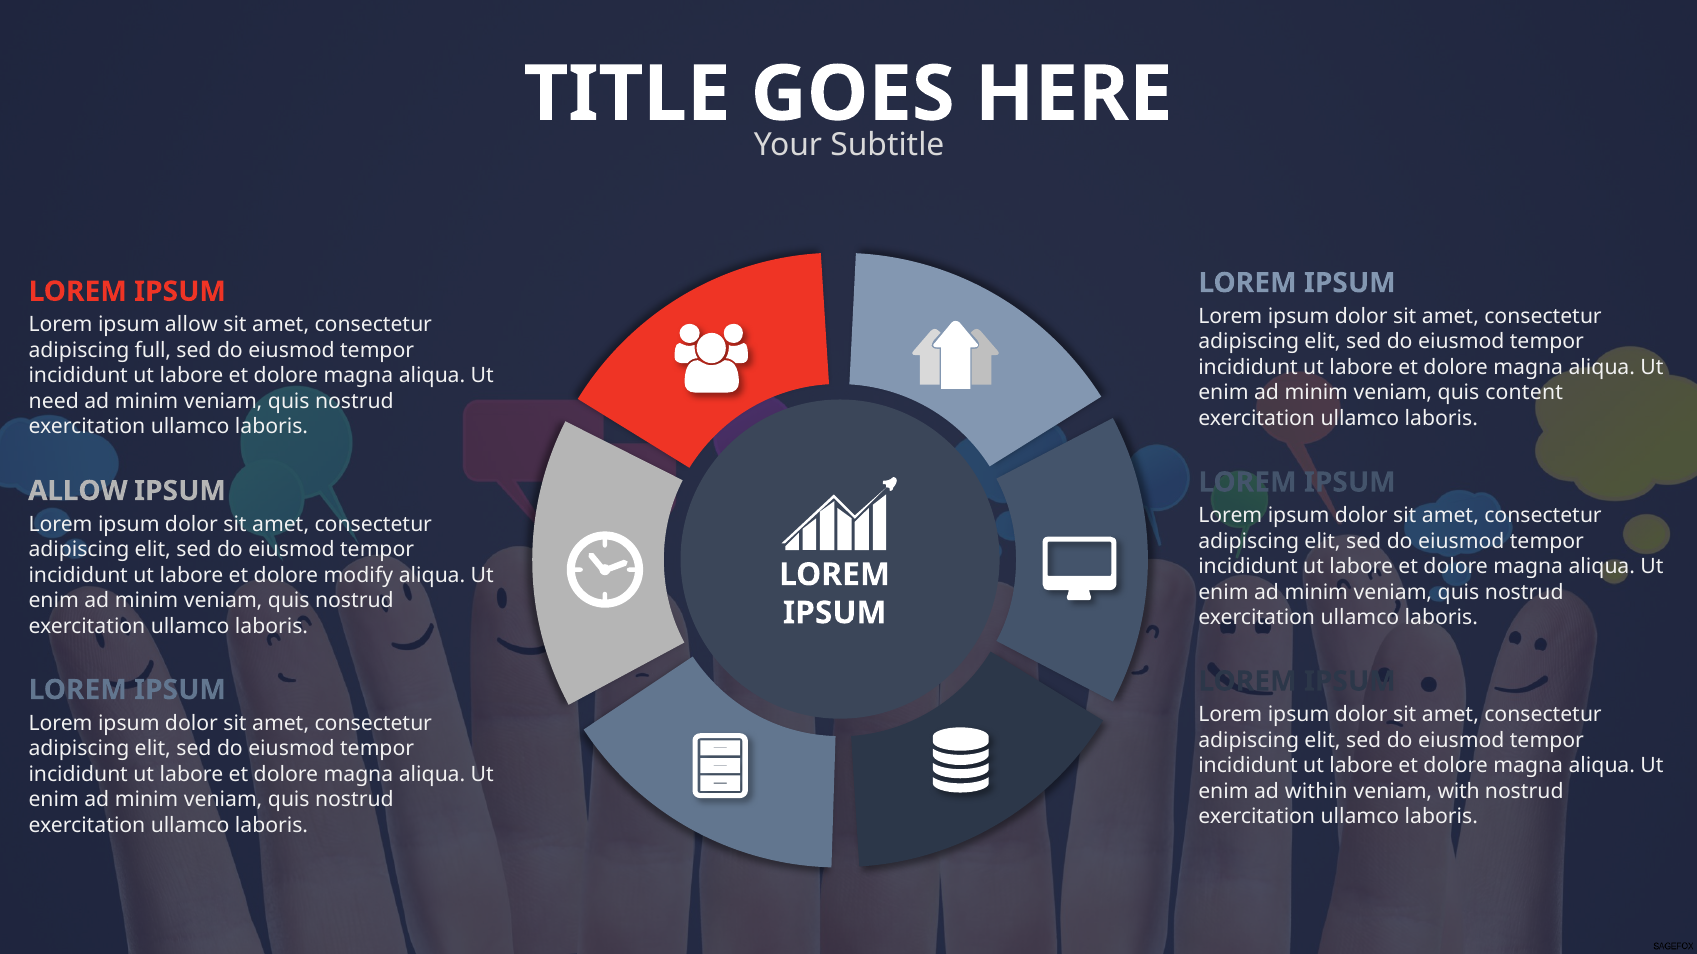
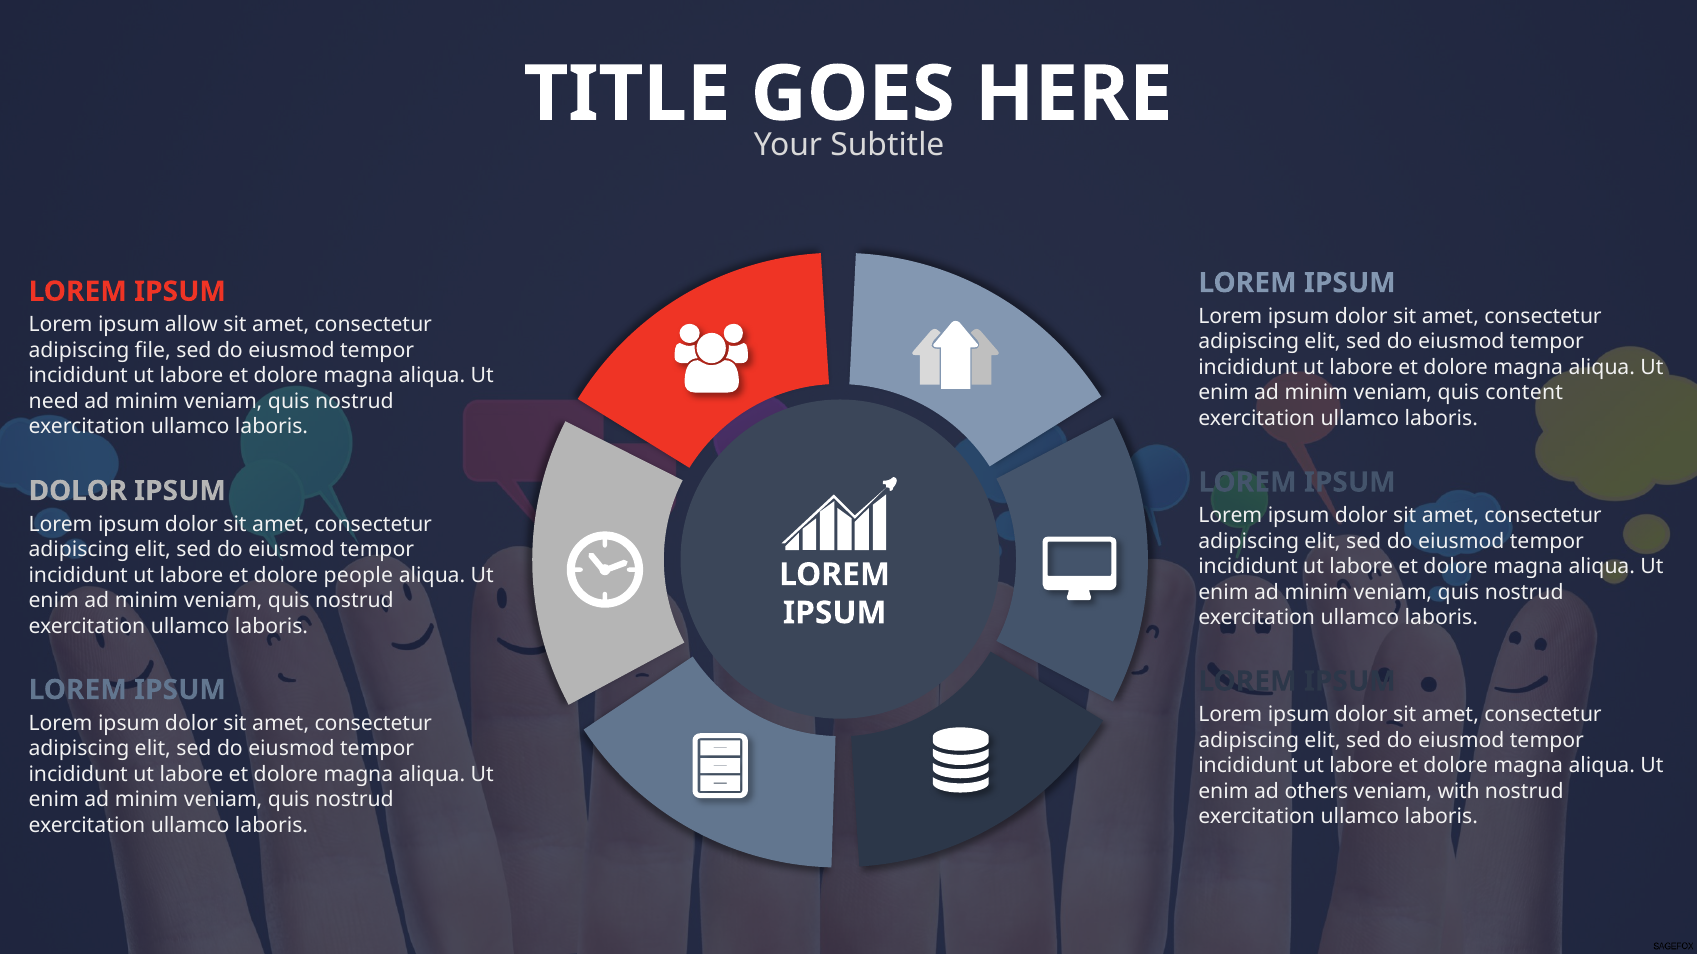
full: full -> file
ALLOW at (78, 491): ALLOW -> DOLOR
modify: modify -> people
within: within -> others
